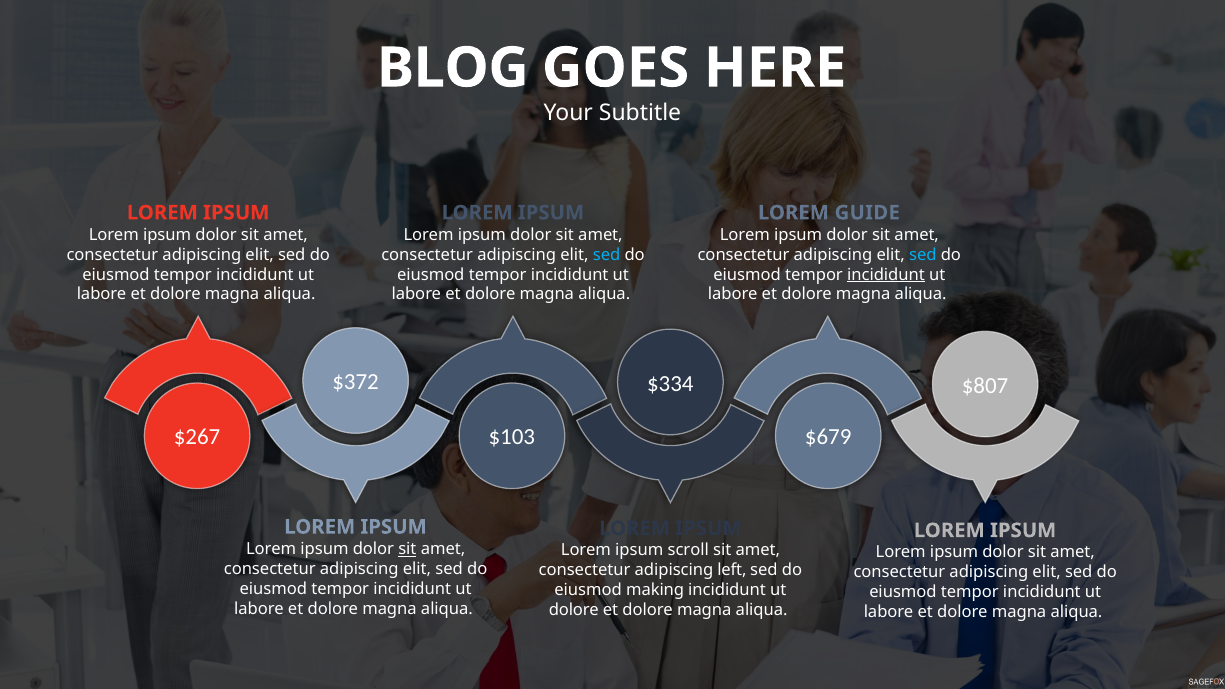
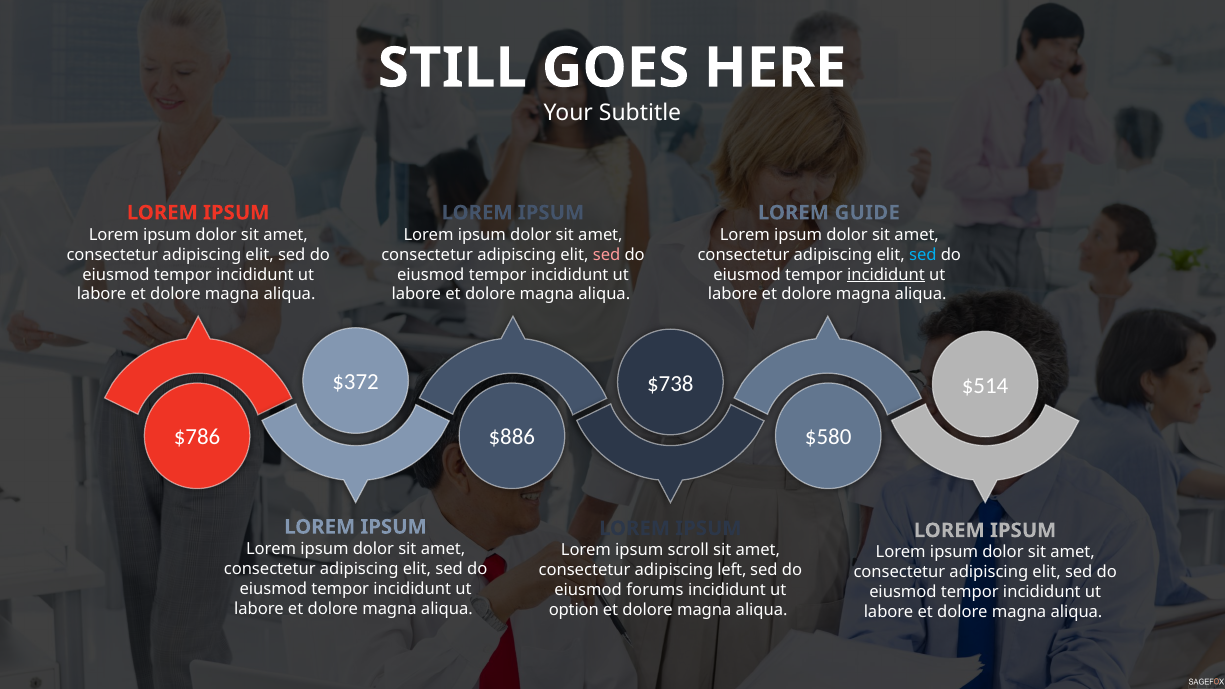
BLOG: BLOG -> STILL
sed at (607, 255) colour: light blue -> pink
$334: $334 -> $738
$807: $807 -> $514
$267: $267 -> $786
$103: $103 -> $886
$679: $679 -> $580
sit at (407, 549) underline: present -> none
making: making -> forums
dolore at (574, 610): dolore -> option
